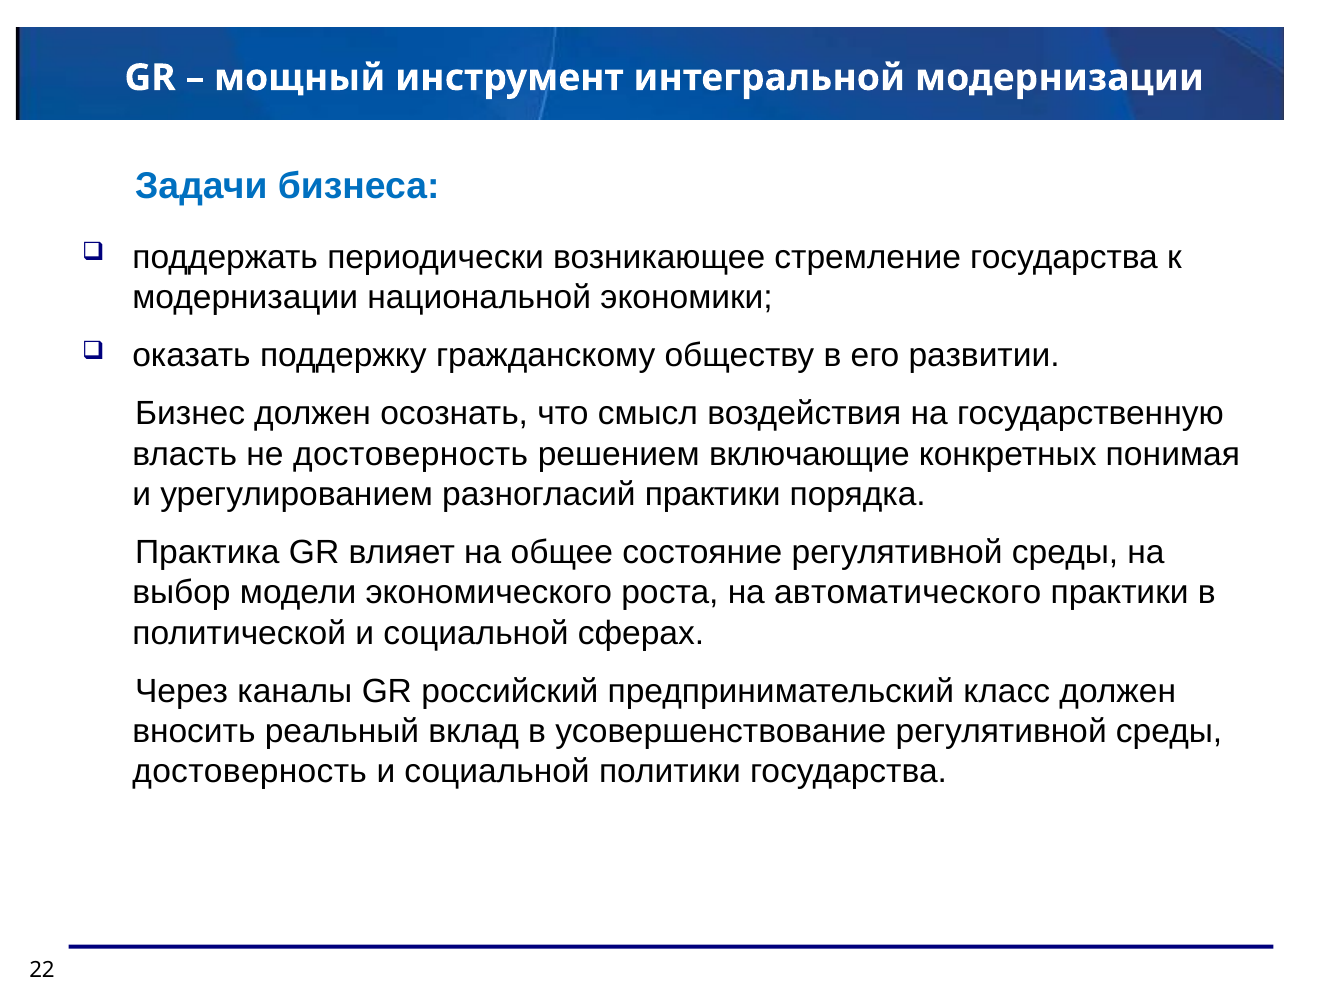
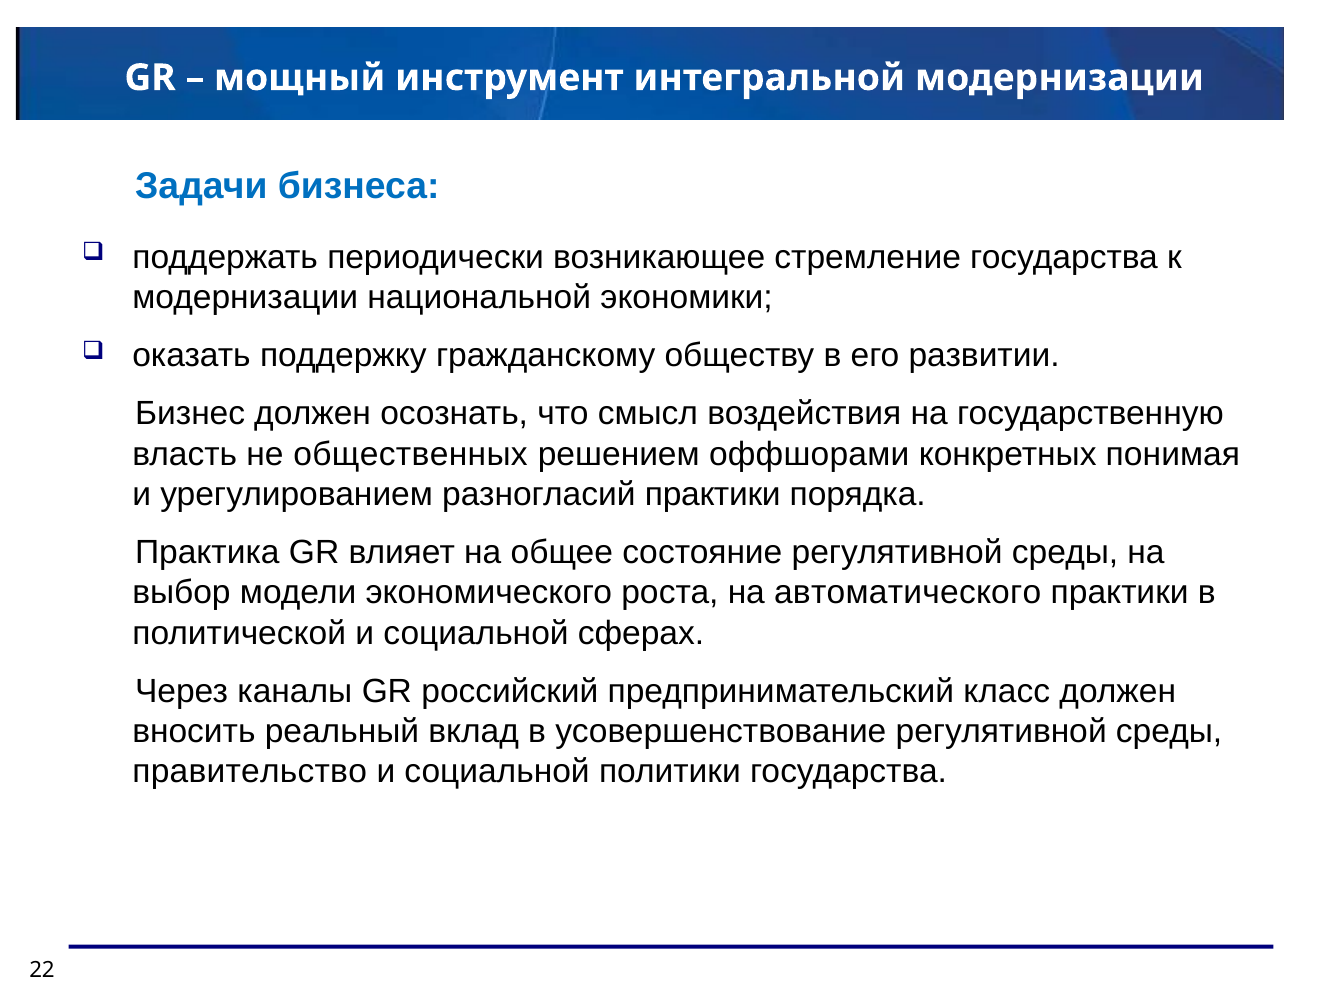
не достоверность: достоверность -> общественных
включающие: включающие -> оффшорами
достоверность at (250, 772): достоверность -> правительство
